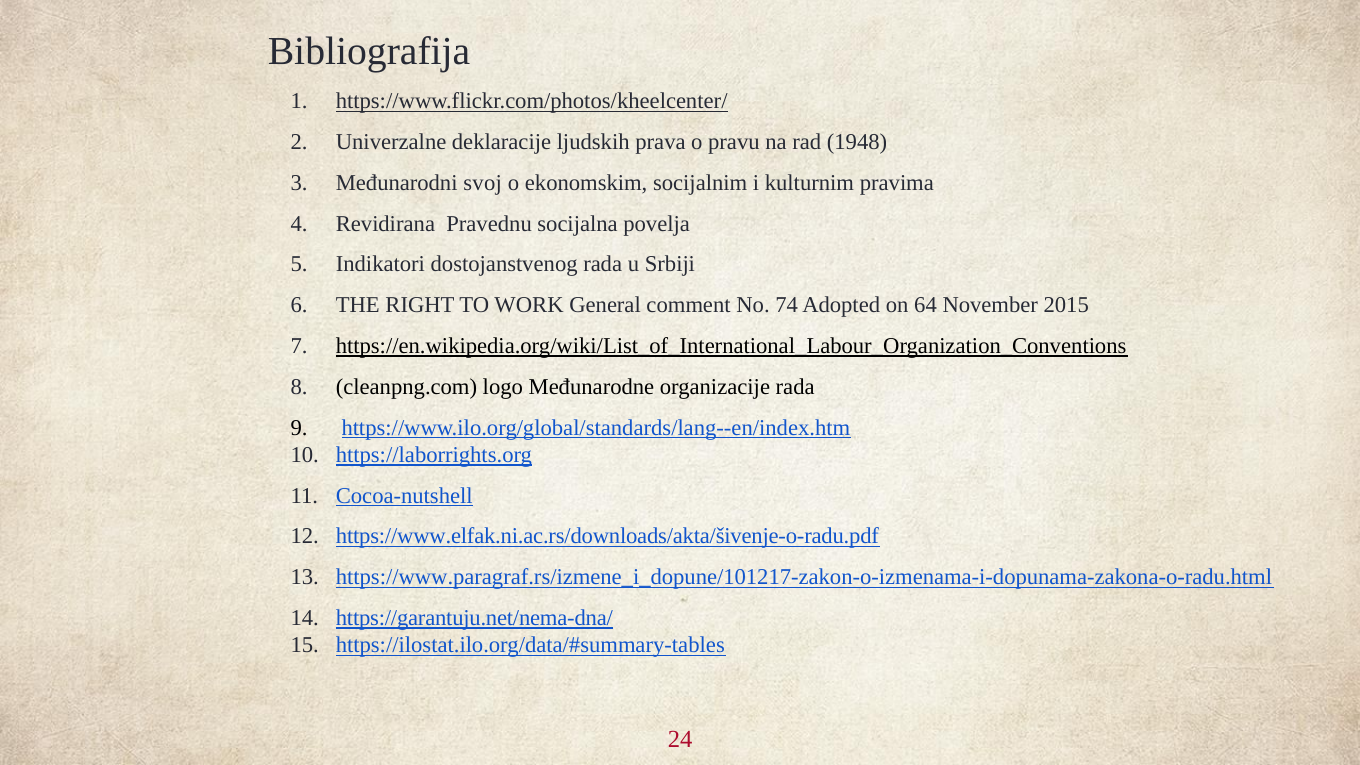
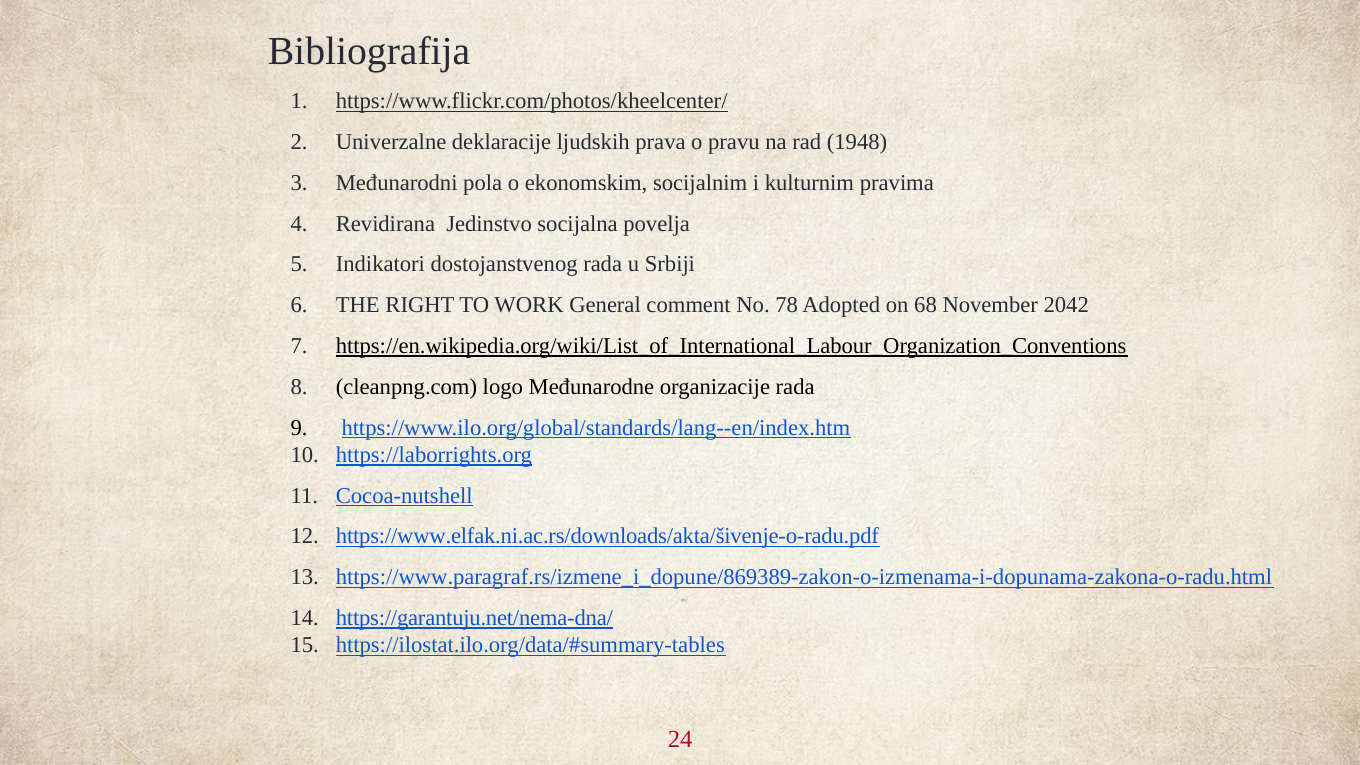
svoj: svoj -> pola
Pravednu: Pravednu -> Jedinstvo
74: 74 -> 78
64: 64 -> 68
2015: 2015 -> 2042
https://www.paragraf.rs/izmene_i_dopune/101217-zakon-o-izmenama-i-dopunama-zakona-o-radu.html: https://www.paragraf.rs/izmene_i_dopune/101217-zakon-o-izmenama-i-dopunama-zakona-o-radu.html -> https://www.paragraf.rs/izmene_i_dopune/869389-zakon-o-izmenama-i-dopunama-zakona-o-radu.html
